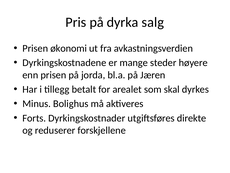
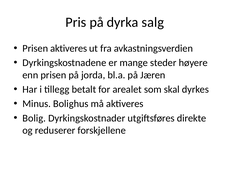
Prisen økonomi: økonomi -> aktiveres
Forts: Forts -> Bolig
